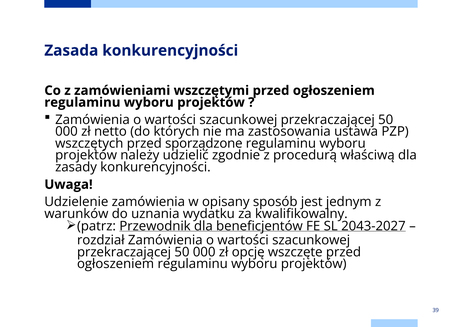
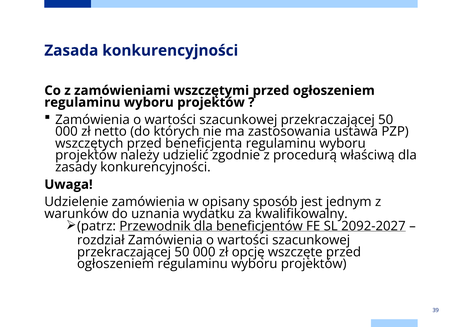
sporządzone: sporządzone -> beneficjenta
2043-2027: 2043-2027 -> 2092-2027
